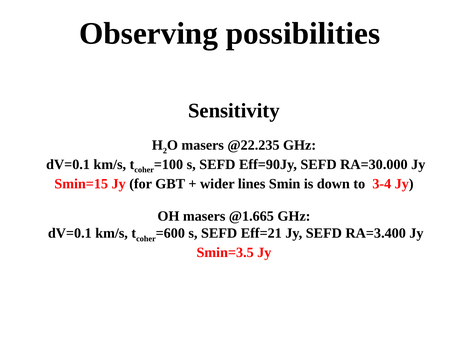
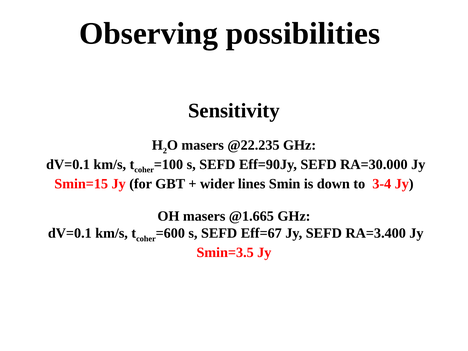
Eff=21: Eff=21 -> Eff=67
